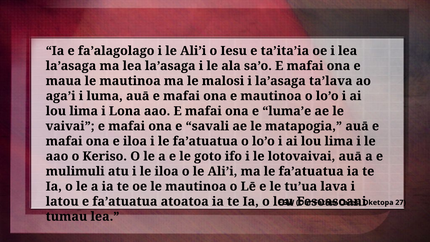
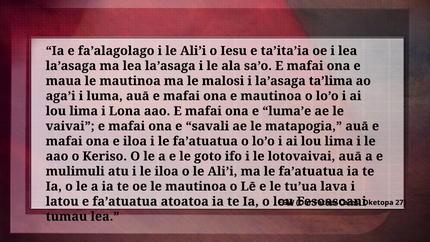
ta’lava: ta’lava -> ta’lima
